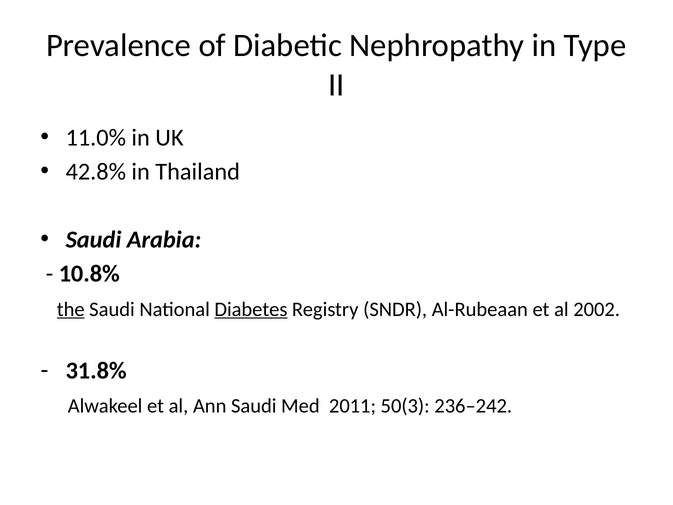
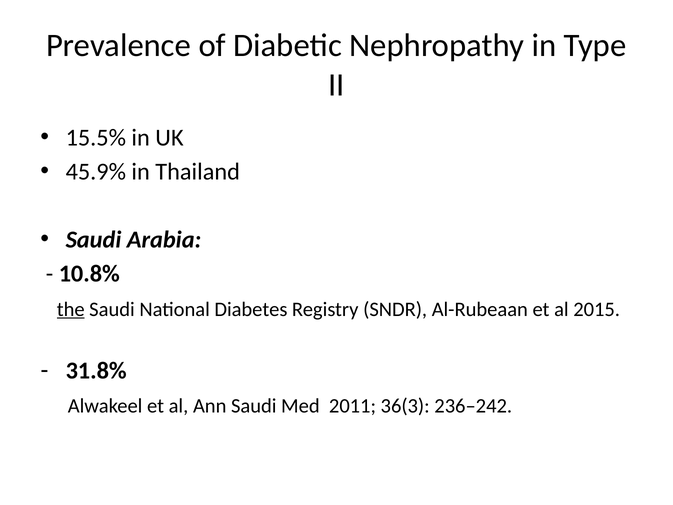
11.0%: 11.0% -> 15.5%
42.8%: 42.8% -> 45.9%
Diabetes underline: present -> none
2002: 2002 -> 2015
50(3: 50(3 -> 36(3
